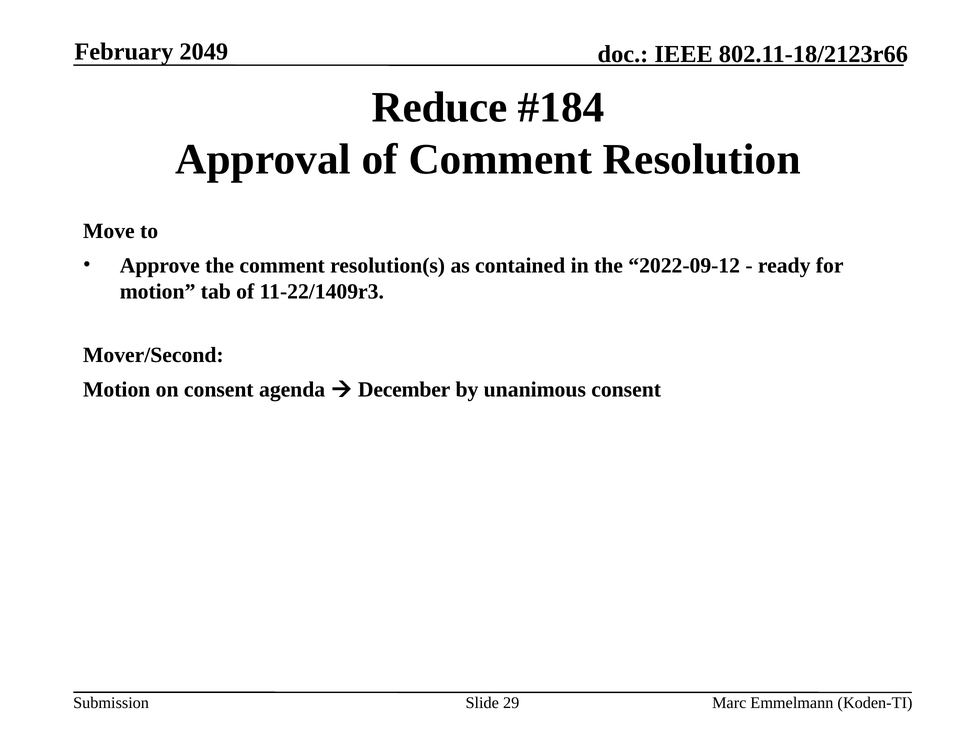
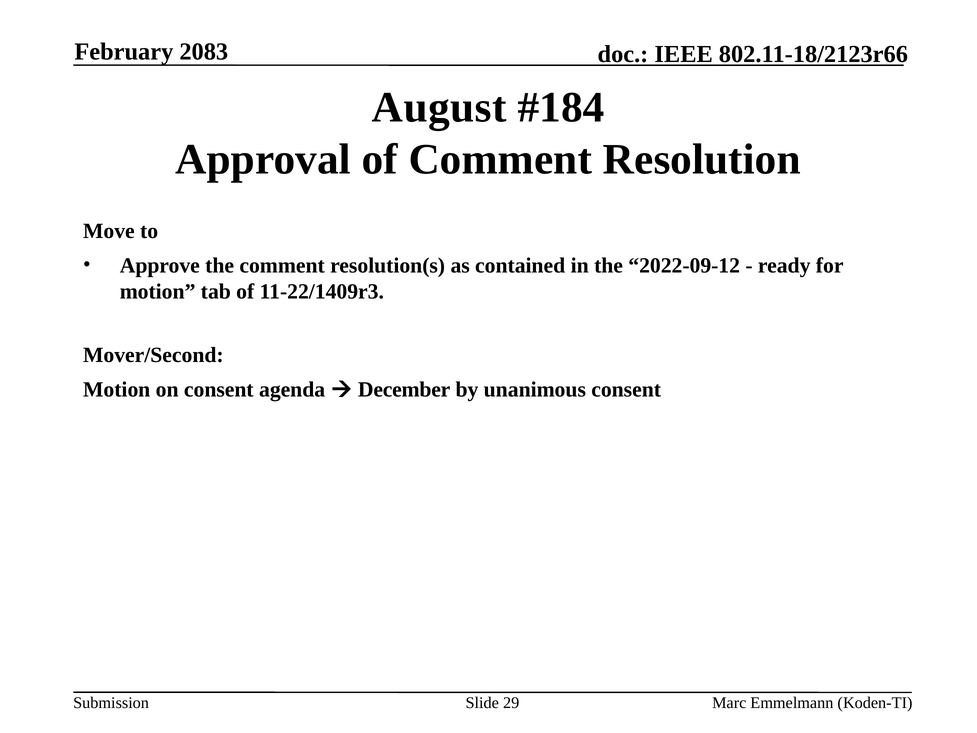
2049: 2049 -> 2083
Reduce: Reduce -> August
